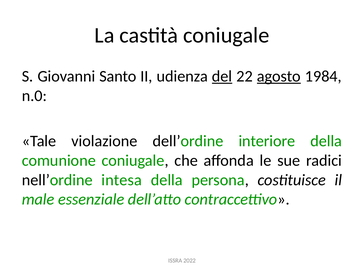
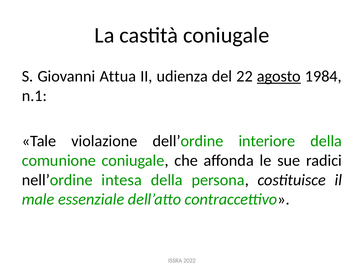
Santo: Santo -> Attua
del underline: present -> none
n.0: n.0 -> n.1
